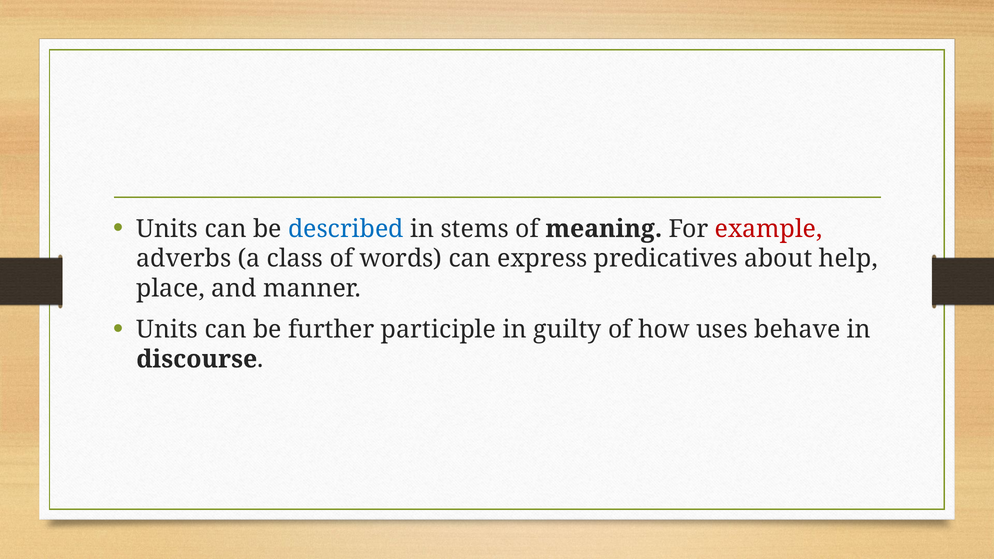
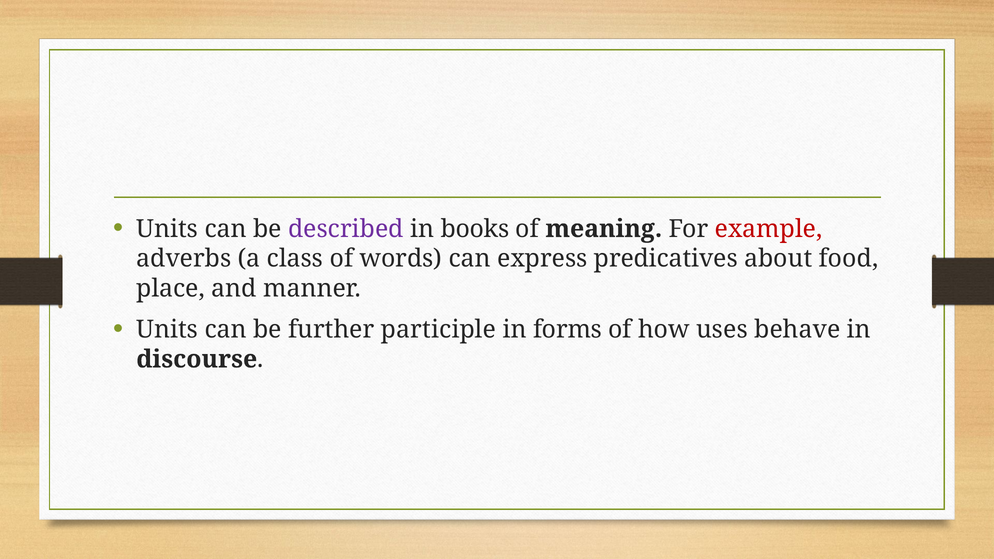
described colour: blue -> purple
stems: stems -> books
help: help -> food
guilty: guilty -> forms
